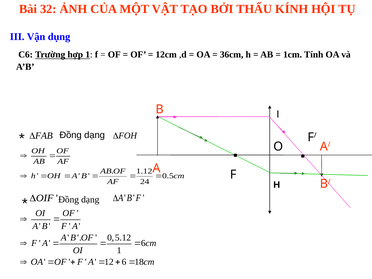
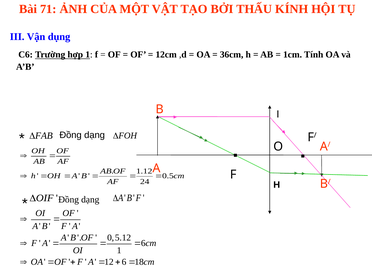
32: 32 -> 71
